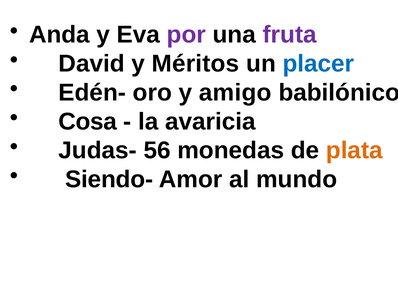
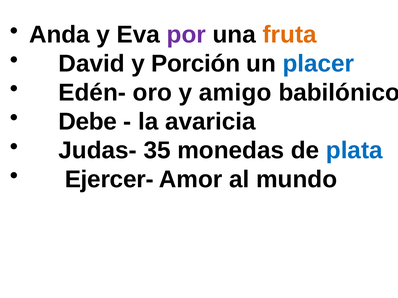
fruta colour: purple -> orange
Méritos: Méritos -> Porción
Cosa: Cosa -> Debe
56: 56 -> 35
plata colour: orange -> blue
Siendo-: Siendo- -> Ejercer-
